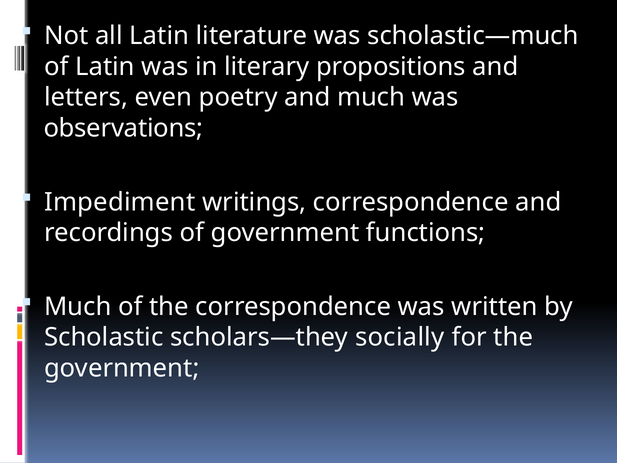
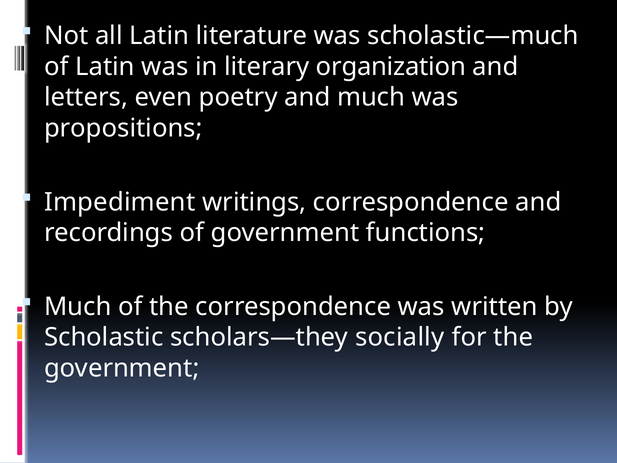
propositions: propositions -> organization
observations: observations -> propositions
